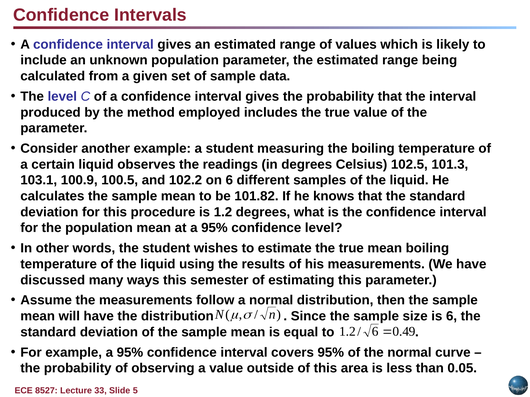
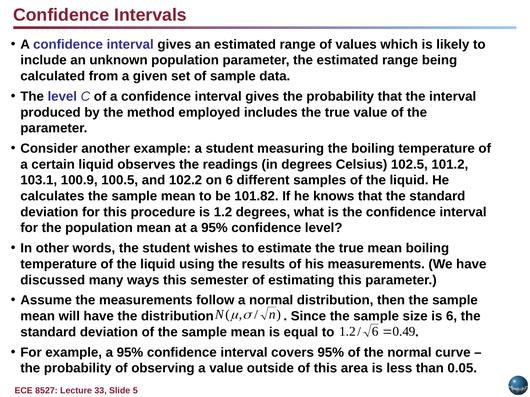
101.3: 101.3 -> 101.2
